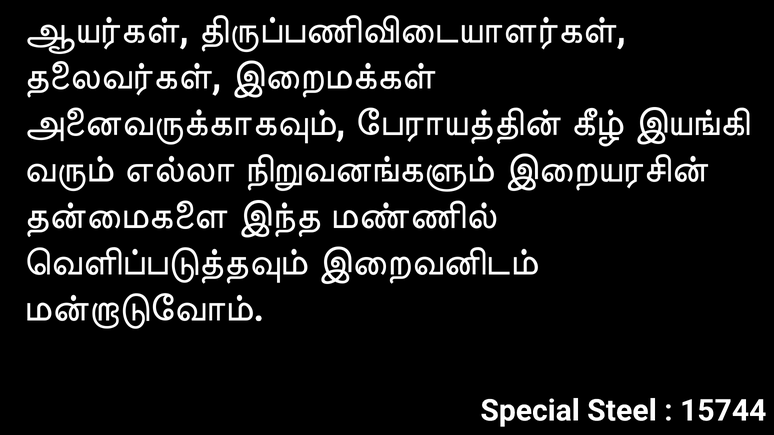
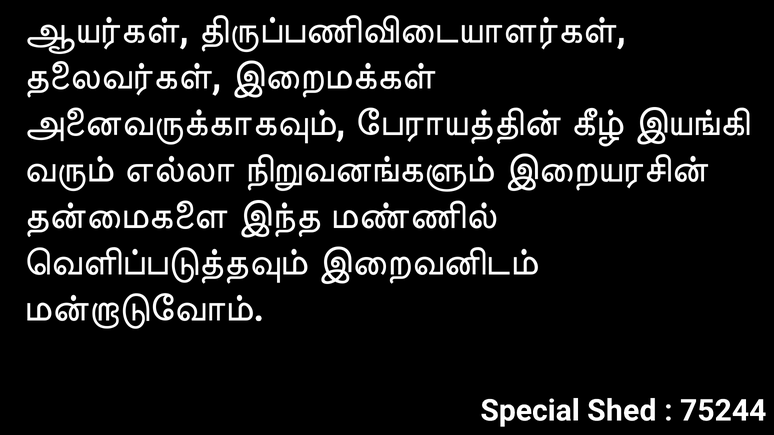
Steel: Steel -> Shed
15744: 15744 -> 75244
